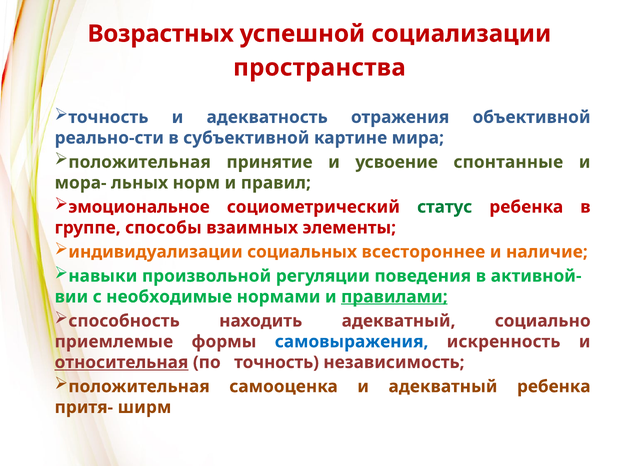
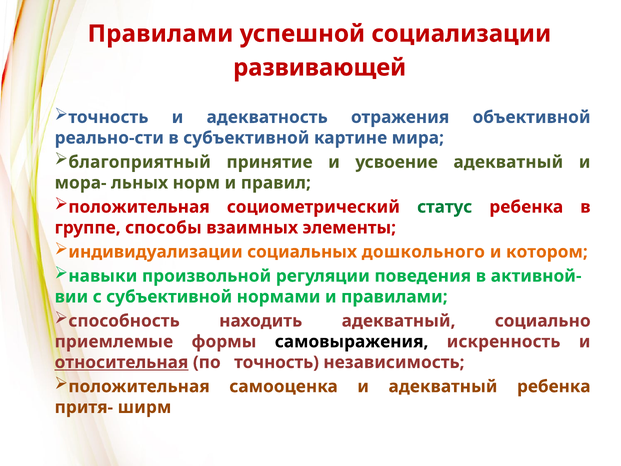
Возрастных at (161, 34): Возрастных -> Правилами
пространства: пространства -> развивающей
положительная at (140, 162): положительная -> благоприятный
усвоение спонтанные: спонтанные -> адекватный
эмоциональное at (139, 207): эмоциональное -> положительная
всестороннее: всестороннее -> дошкольного
наличие: наличие -> котором
с необходимые: необходимые -> субъективной
правилами at (394, 297) underline: present -> none
самовыражения colour: blue -> black
